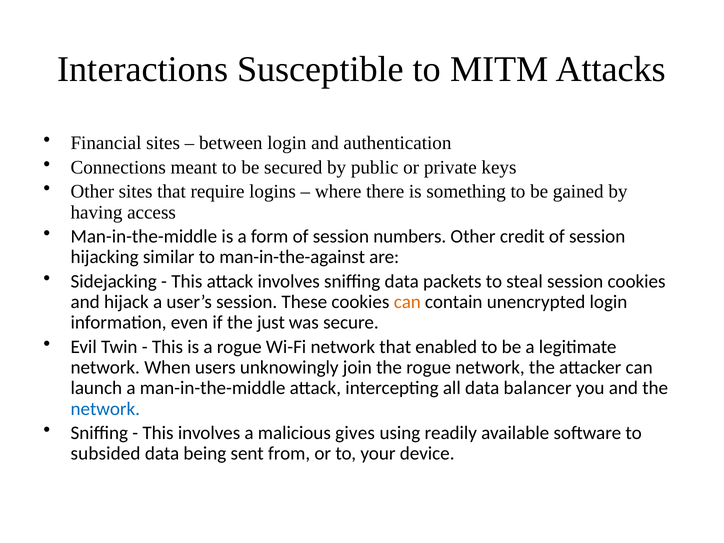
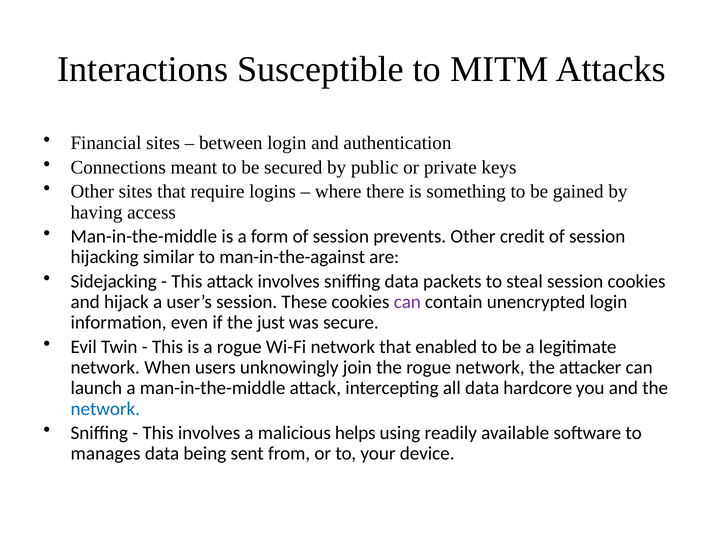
numbers: numbers -> prevents
can at (407, 302) colour: orange -> purple
balancer: balancer -> hardcore
gives: gives -> helps
subsided: subsided -> manages
